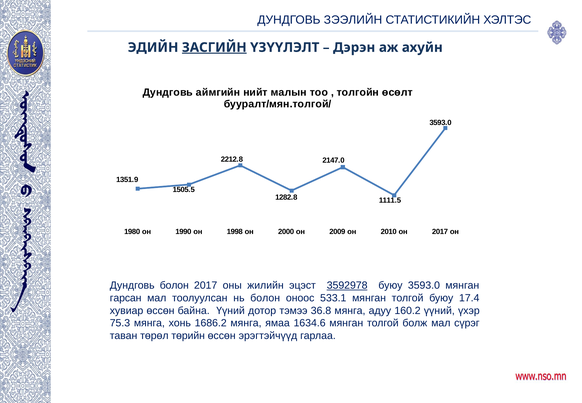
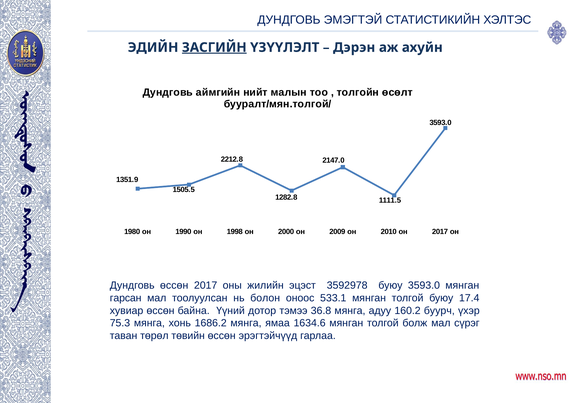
ЗЭЭЛИЙН: ЗЭЭЛИЙН -> ЭМЭГТЭЙ
Дундговь болон: болон -> өссөн
3592978 underline: present -> none
160.2 үүний: үүний -> буурч
төрийн: төрийн -> төвийн
